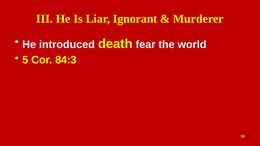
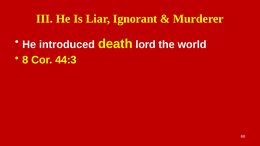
fear: fear -> lord
5: 5 -> 8
84:3: 84:3 -> 44:3
